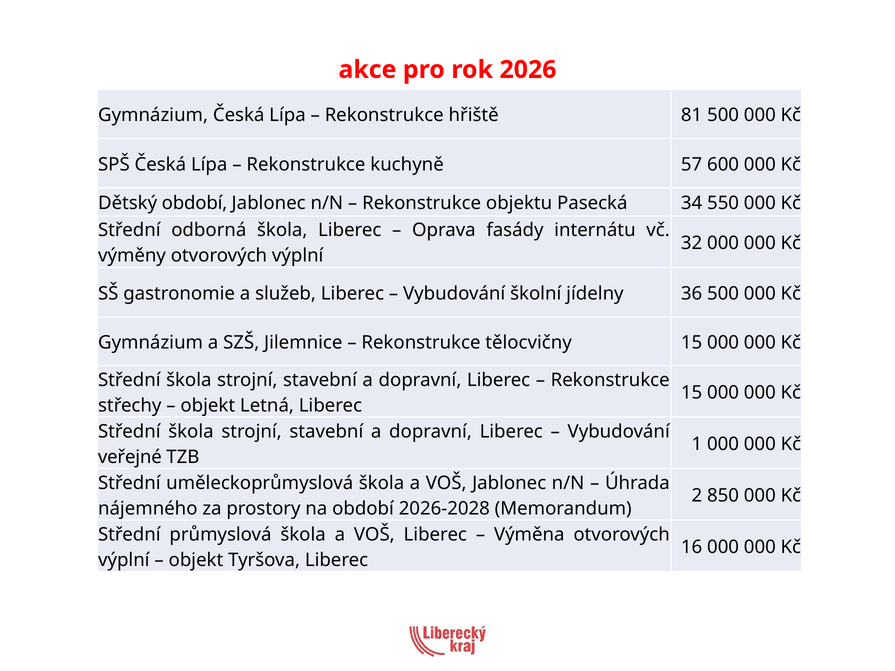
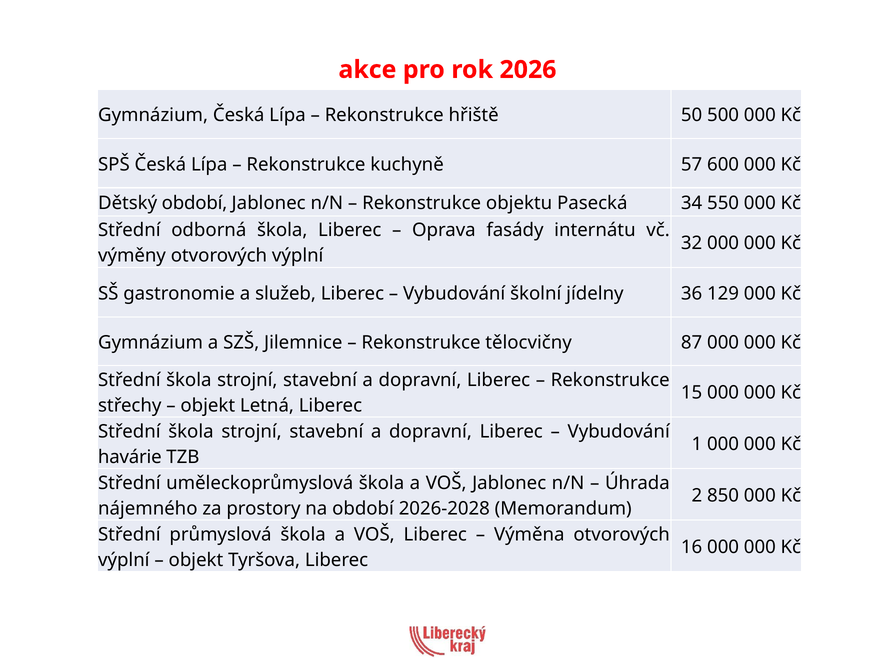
81: 81 -> 50
36 500: 500 -> 129
tělocvičny 15: 15 -> 87
veřejné: veřejné -> havárie
